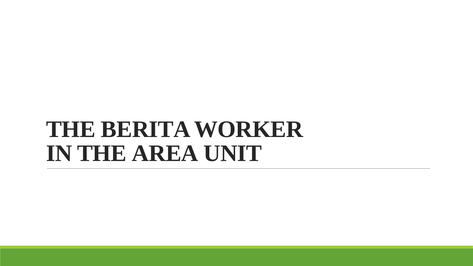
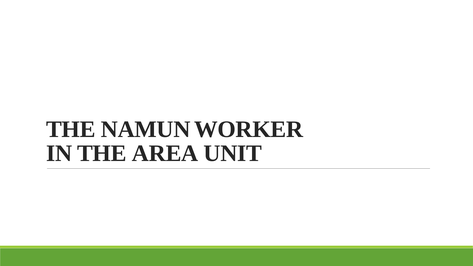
BERITA: BERITA -> NAMUN
